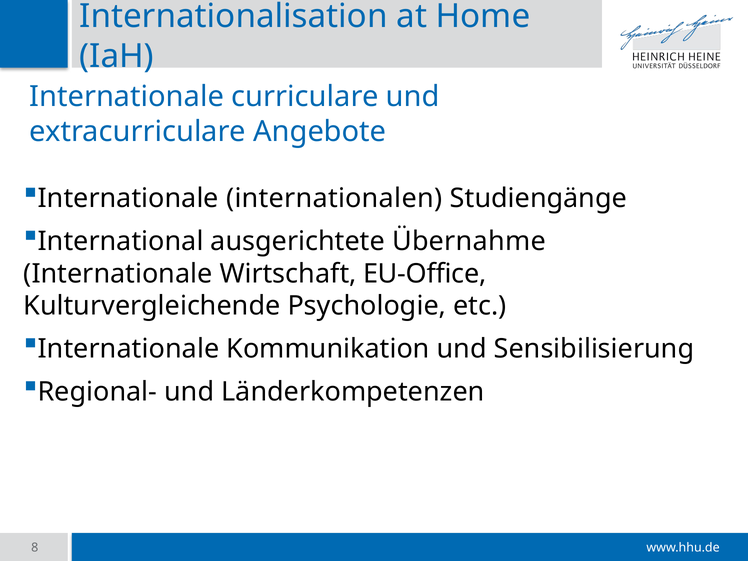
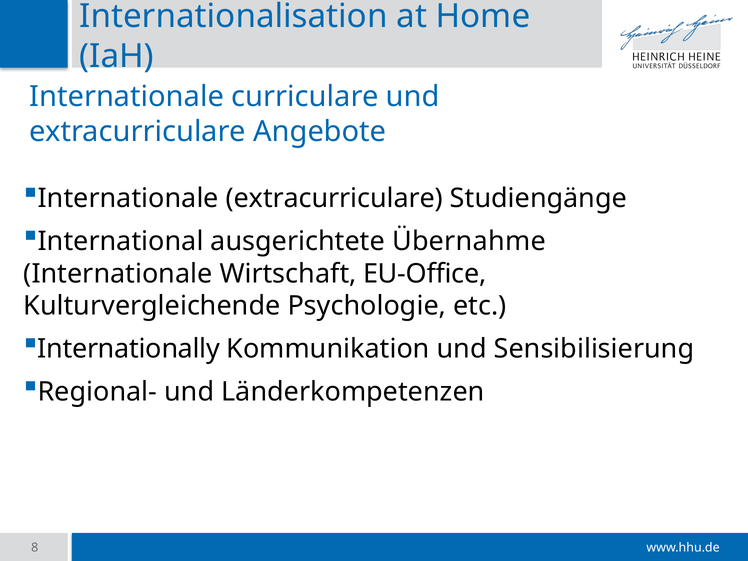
Internationale internationalen: internationalen -> extracurriculare
Internationale at (128, 349): Internationale -> Internationally
